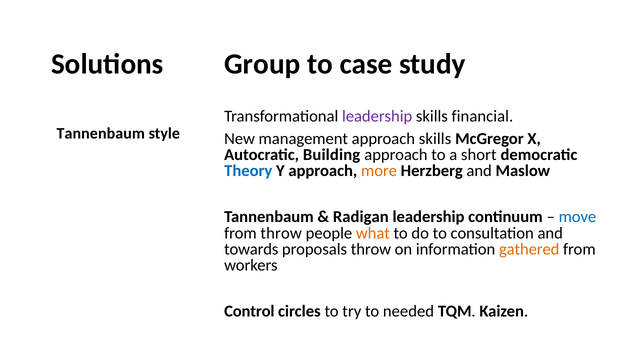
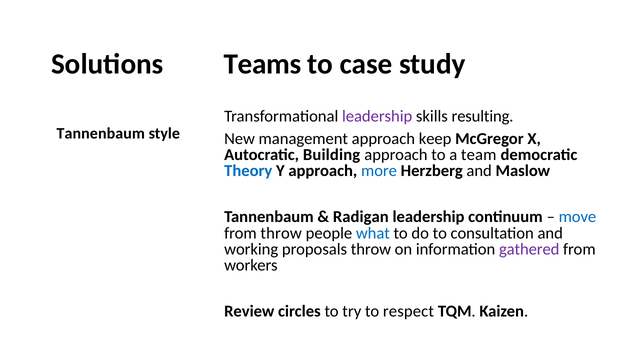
Group: Group -> Teams
financial: financial -> resulting
approach skills: skills -> keep
short: short -> team
more colour: orange -> blue
what colour: orange -> blue
towards: towards -> working
gathered colour: orange -> purple
Control: Control -> Review
needed: needed -> respect
